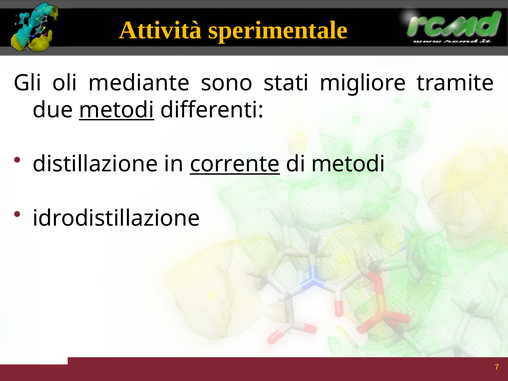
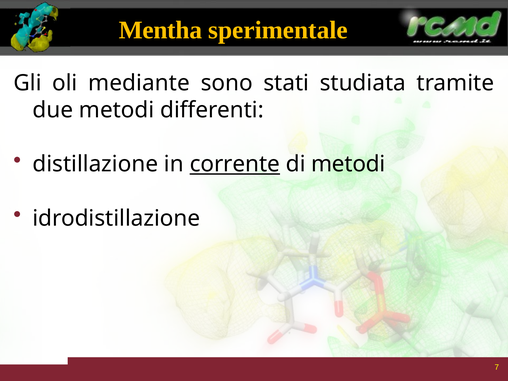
Attività: Attività -> Mentha
migliore: migliore -> studiata
metodi at (117, 110) underline: present -> none
